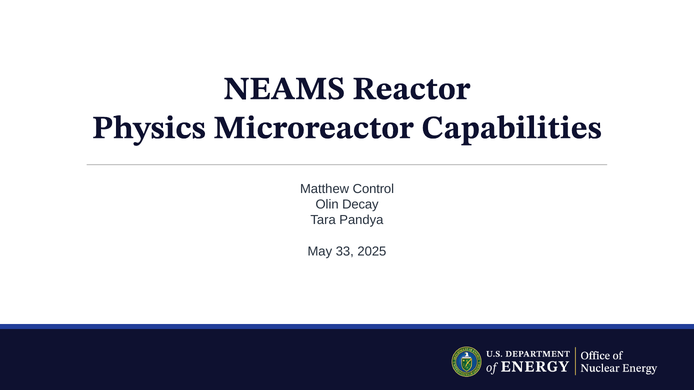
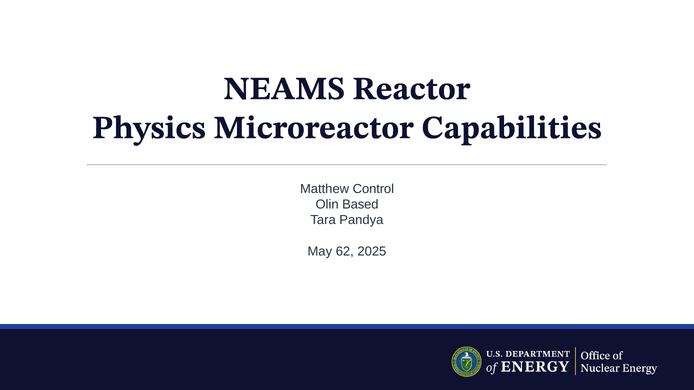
Decay: Decay -> Based
33: 33 -> 62
